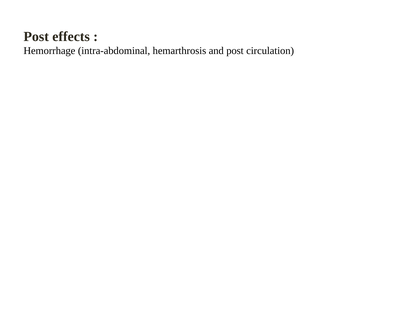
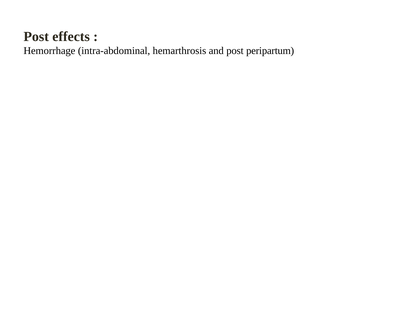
circulation: circulation -> peripartum
